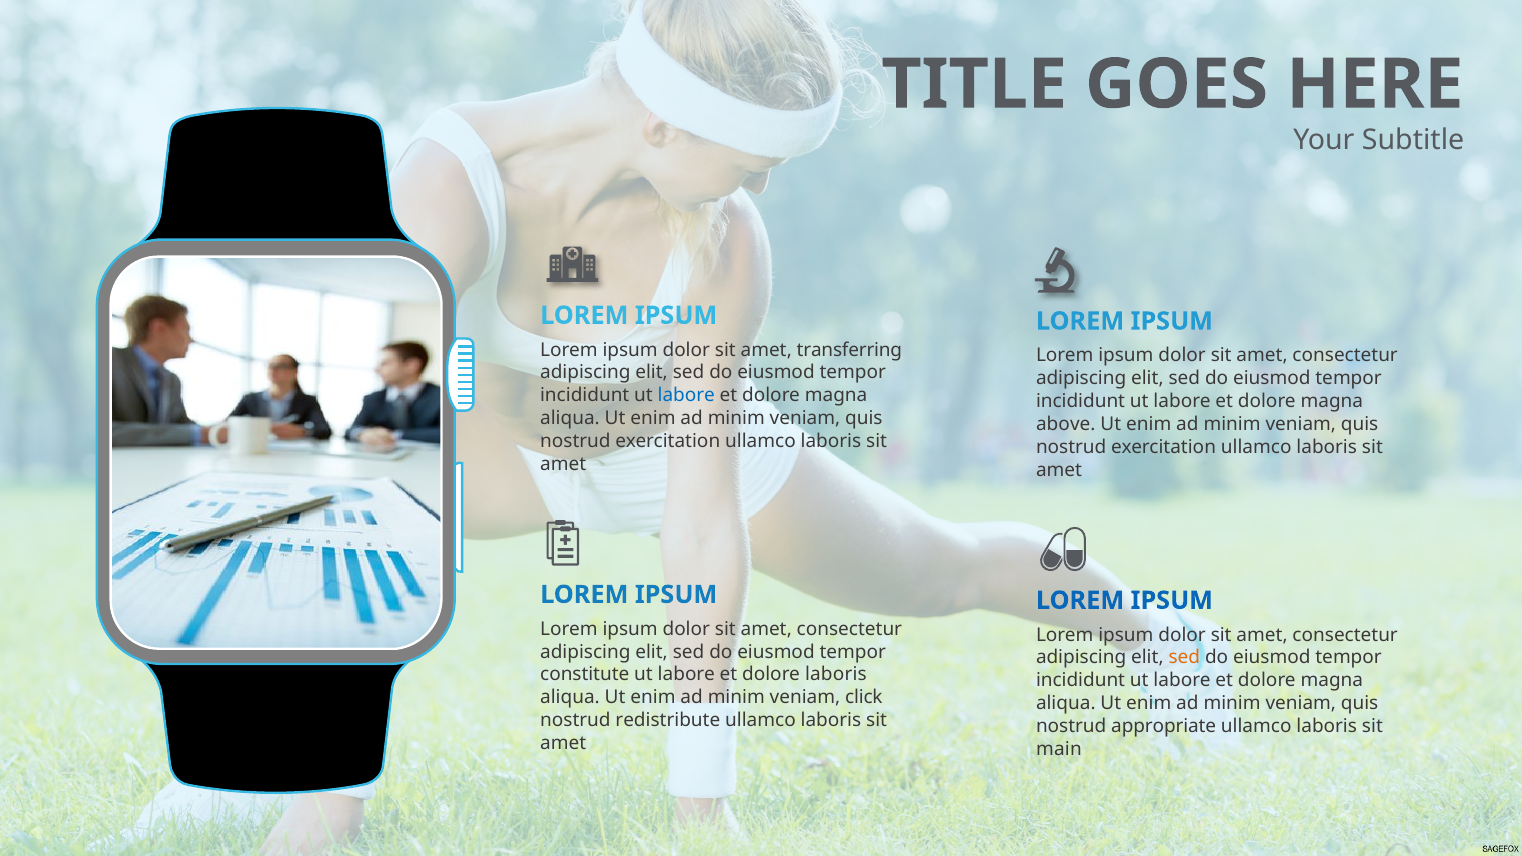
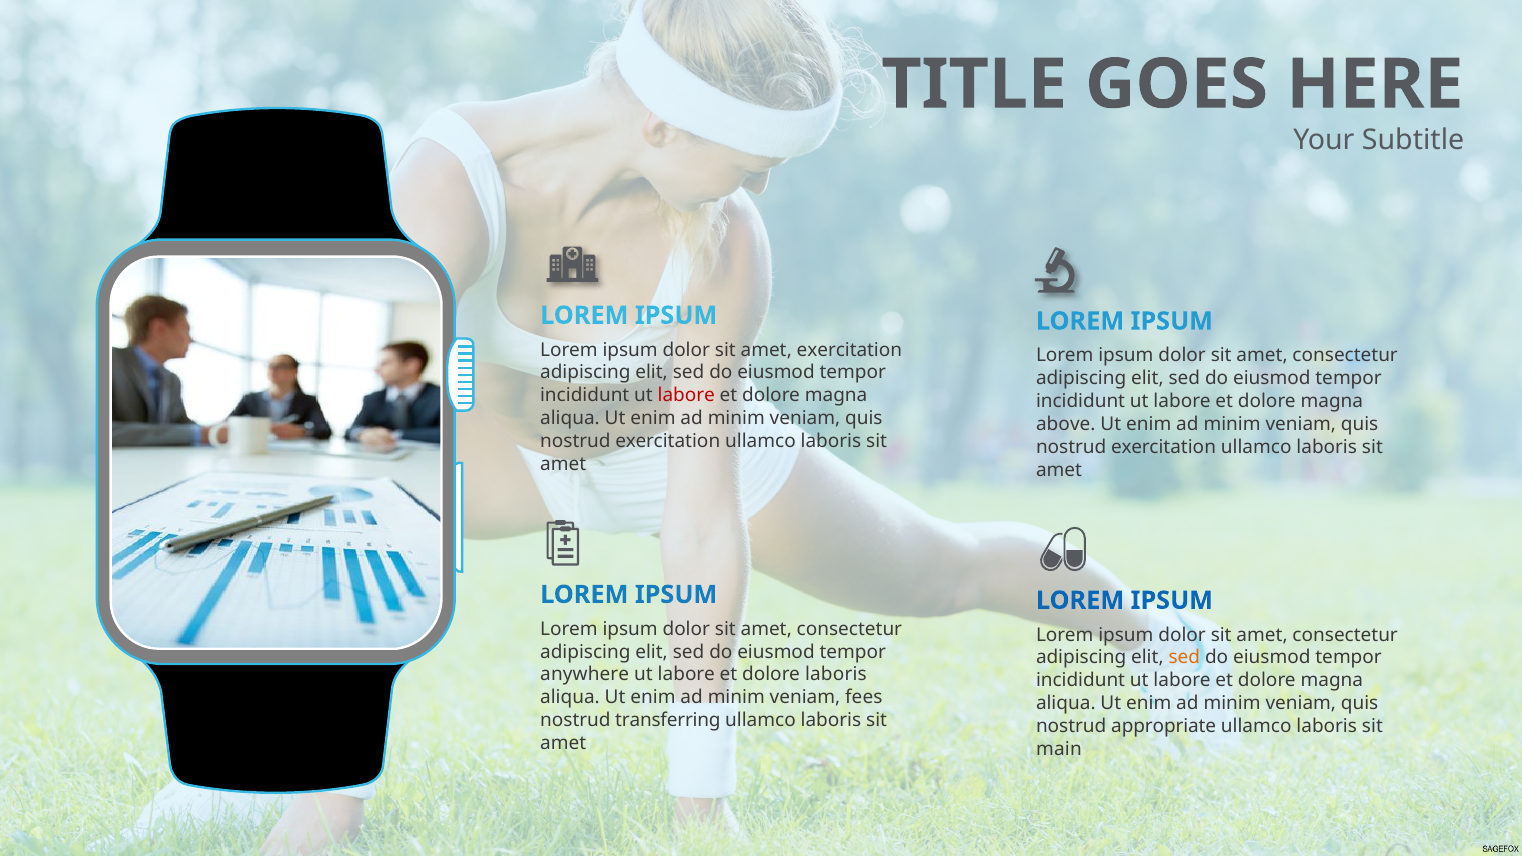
amet transferring: transferring -> exercitation
labore at (686, 396) colour: blue -> red
constitute: constitute -> anywhere
click: click -> fees
redistribute: redistribute -> transferring
